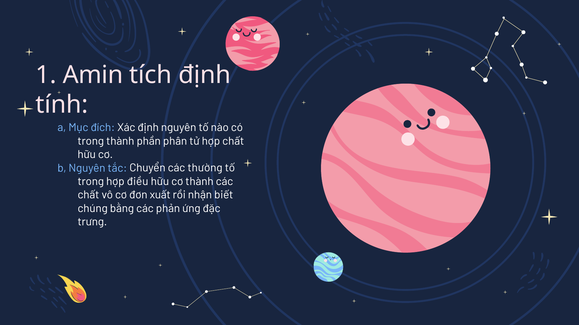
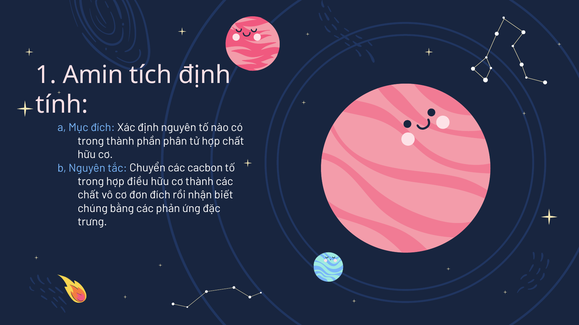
thường: thường -> cacbon
đơn xuất: xuất -> đích
